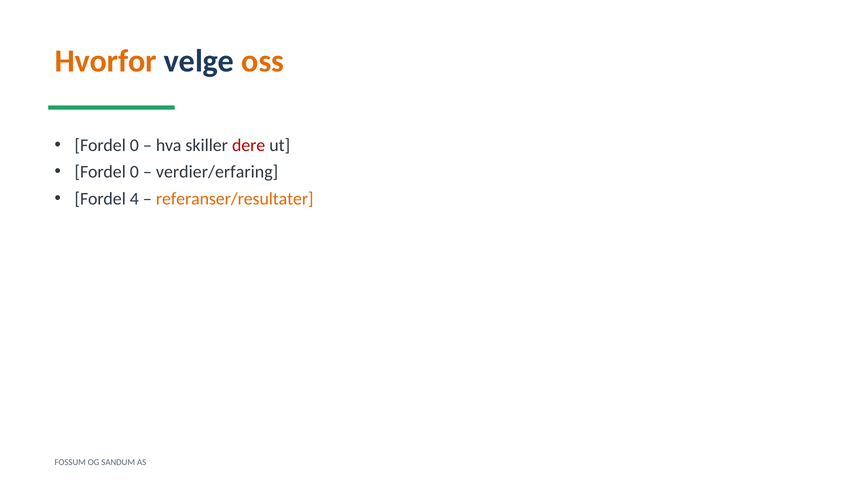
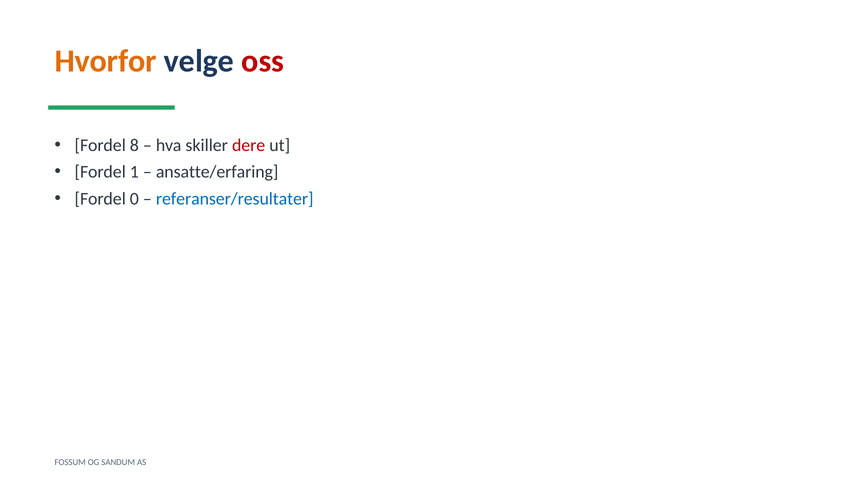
oss colour: orange -> red
0 at (134, 145): 0 -> 8
0 at (134, 172): 0 -> 1
verdier/erfaring: verdier/erfaring -> ansatte/erfaring
4: 4 -> 0
referanser/resultater colour: orange -> blue
